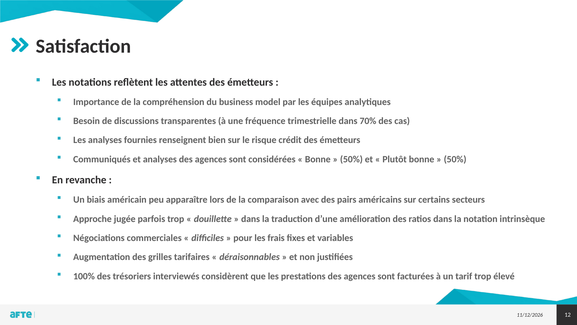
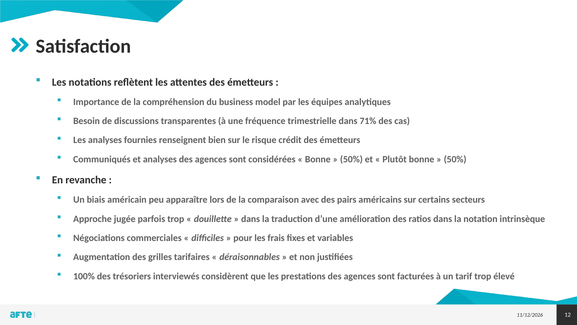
70%: 70% -> 71%
